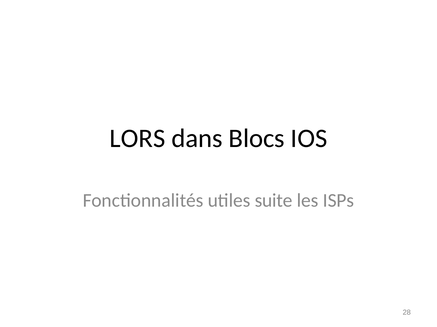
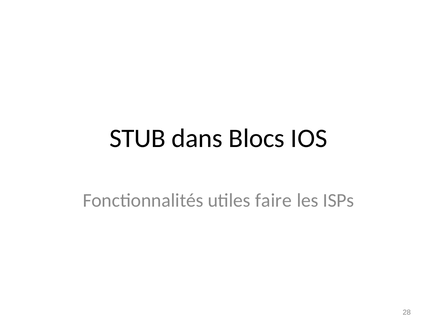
LORS: LORS -> STUB
suite: suite -> faire
